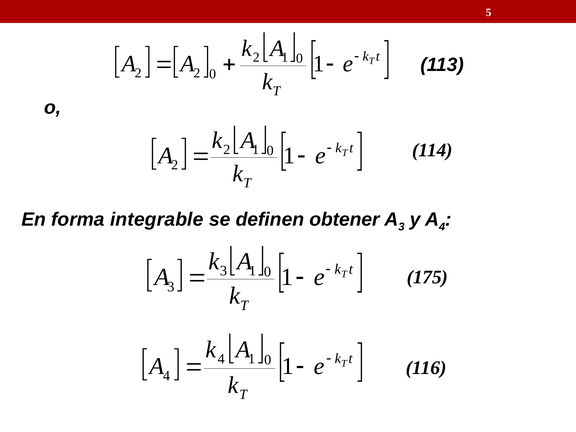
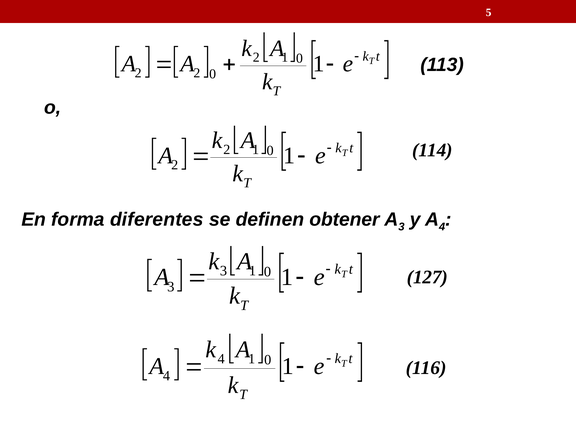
integrable: integrable -> diferentes
175: 175 -> 127
